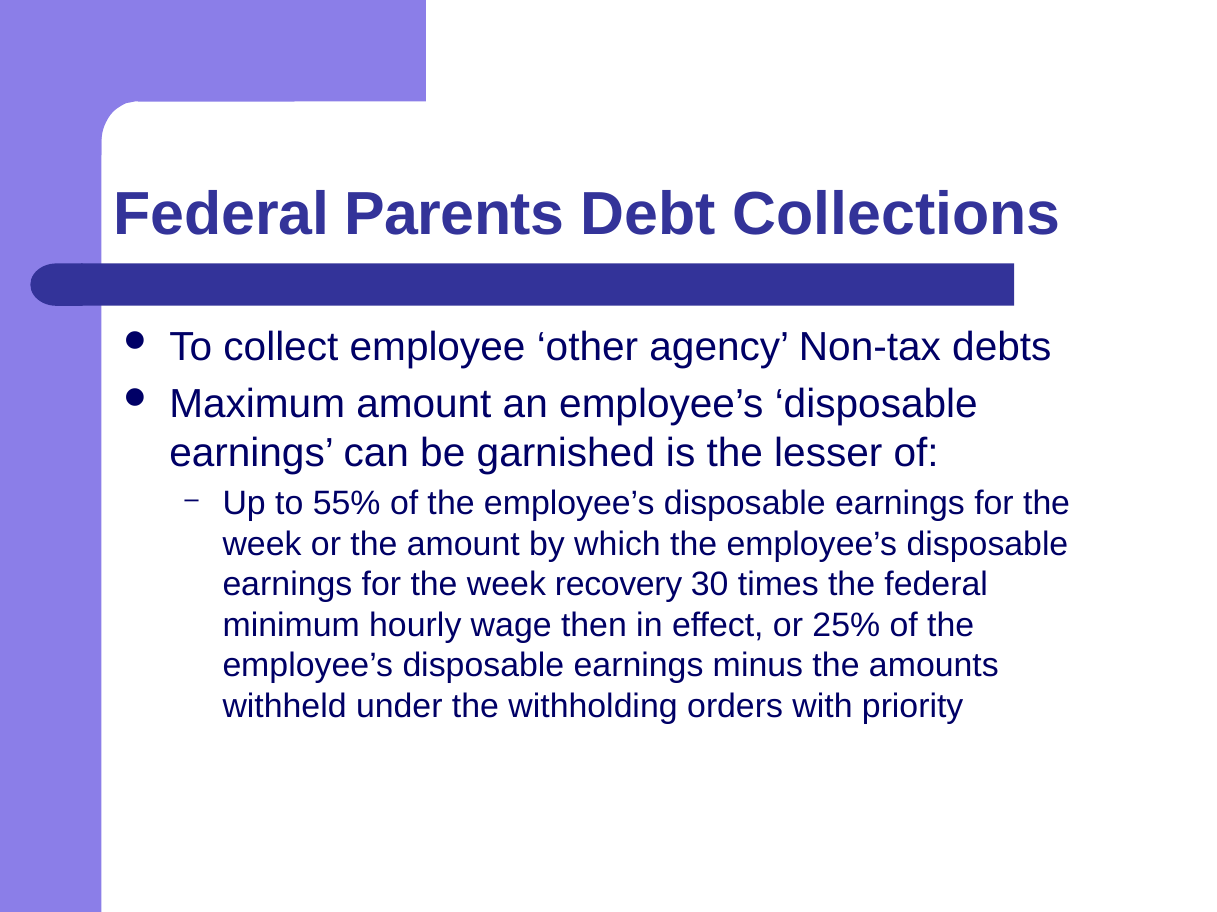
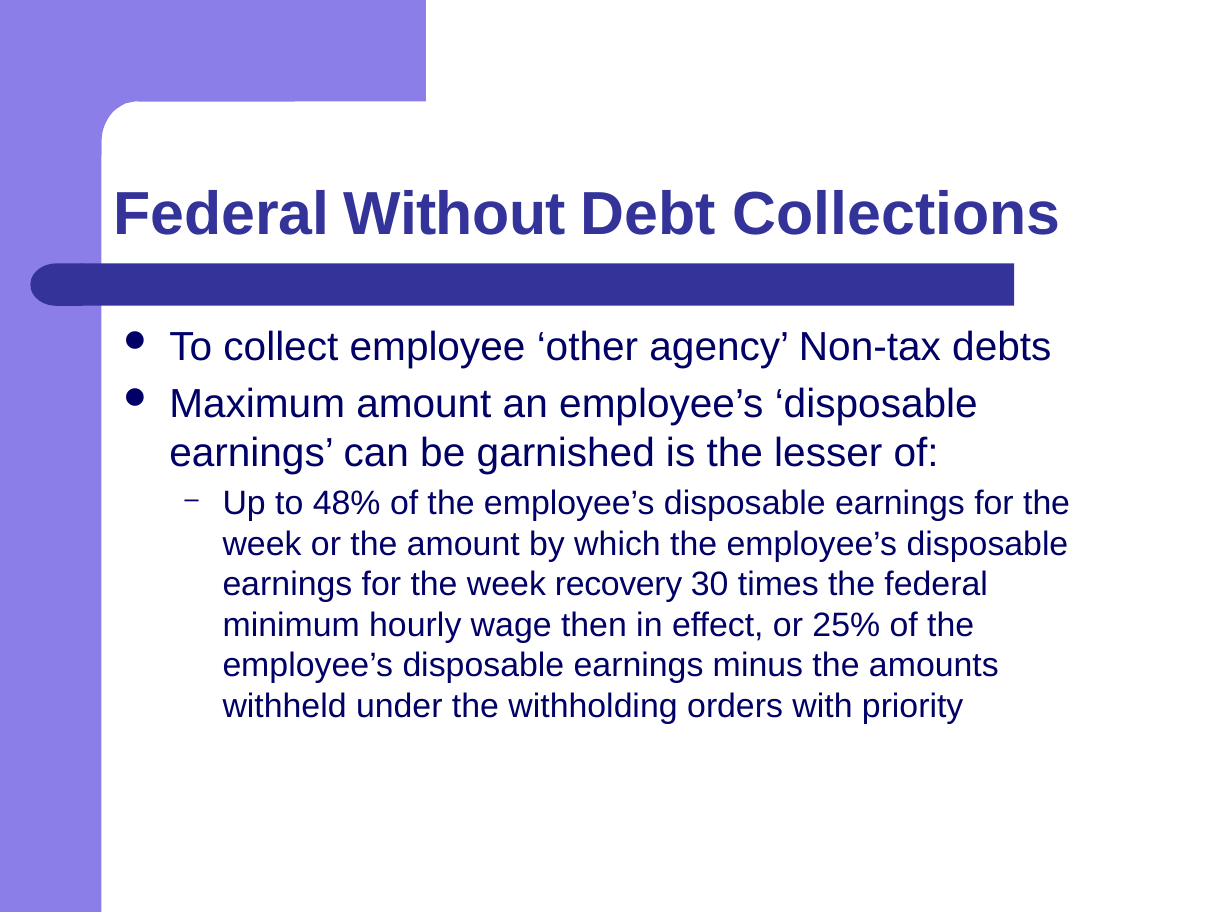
Parents: Parents -> Without
55%: 55% -> 48%
